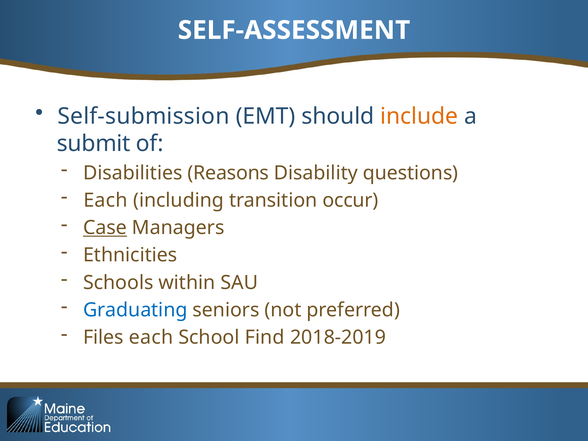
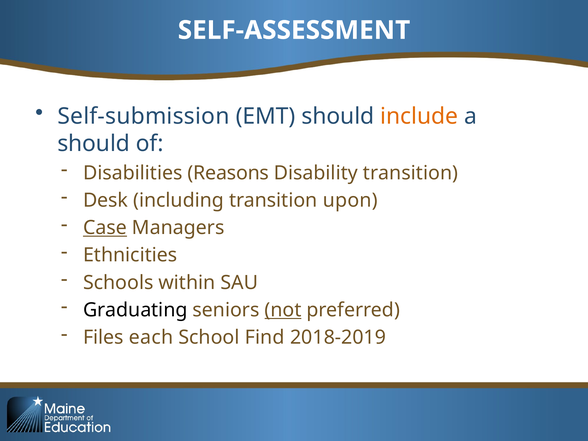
submit at (94, 144): submit -> should
Disability questions: questions -> transition
Each at (105, 200): Each -> Desk
occur: occur -> upon
Graduating colour: blue -> black
not underline: none -> present
